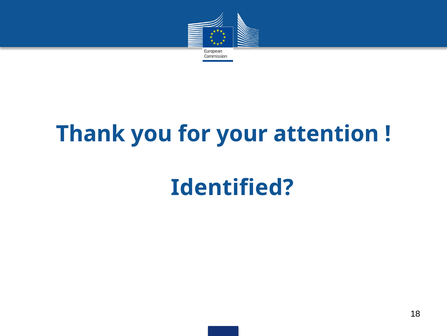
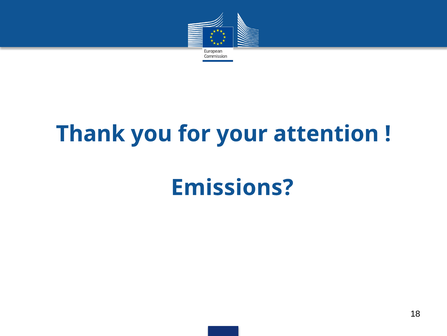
Identified: Identified -> Emissions
